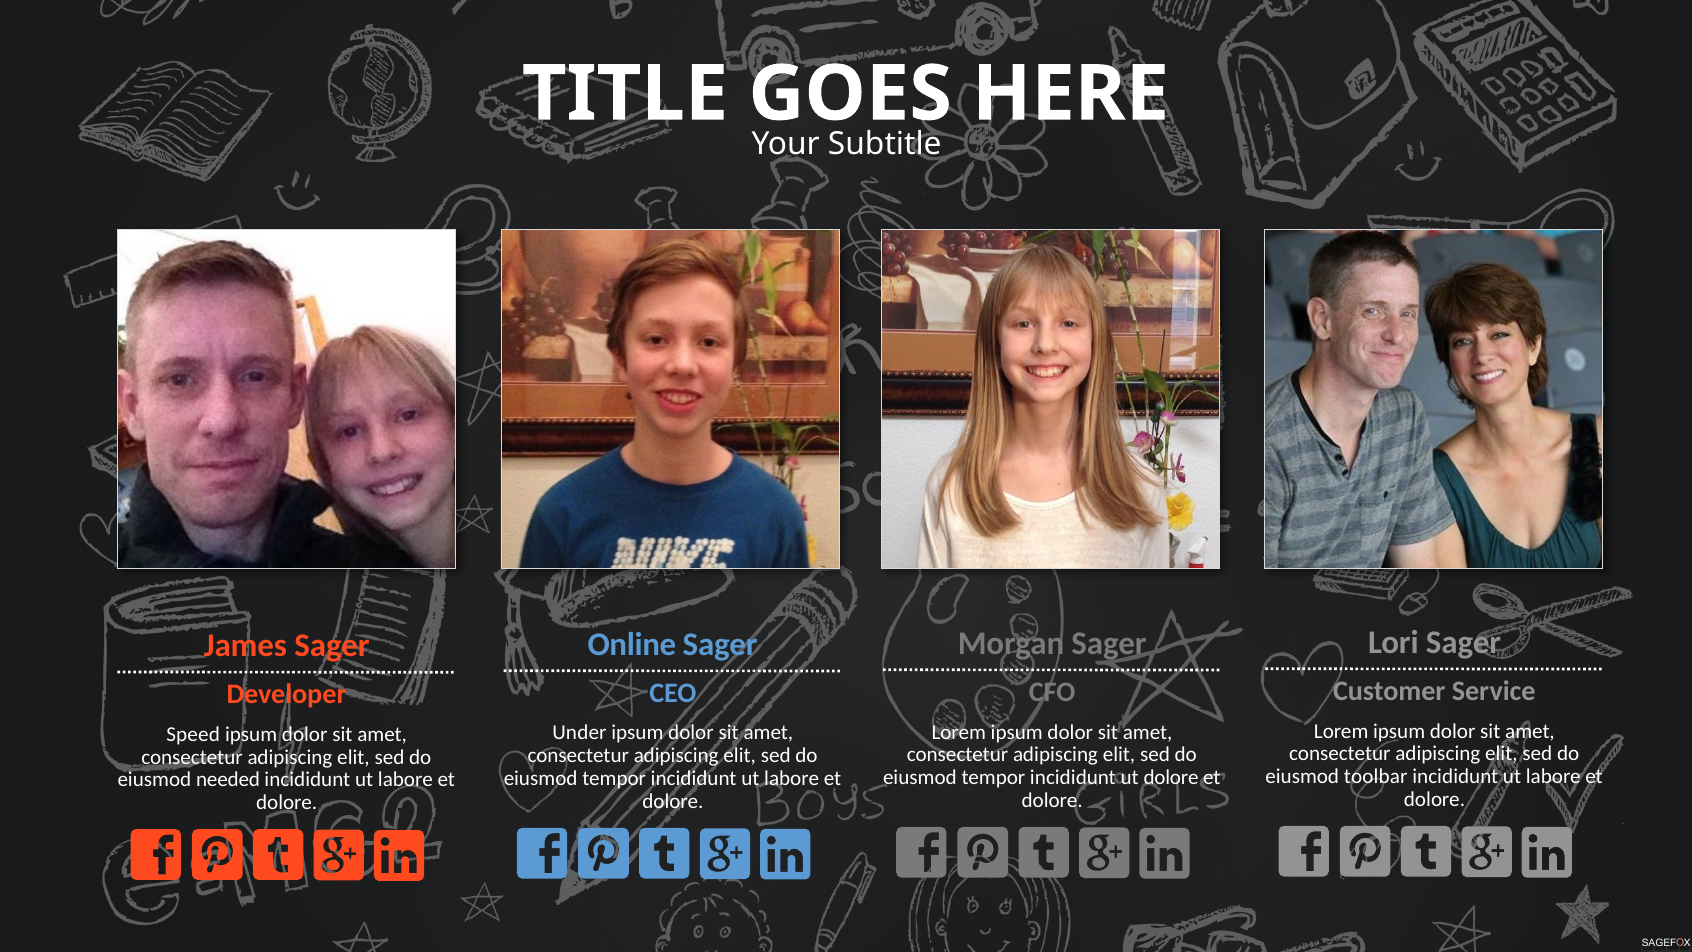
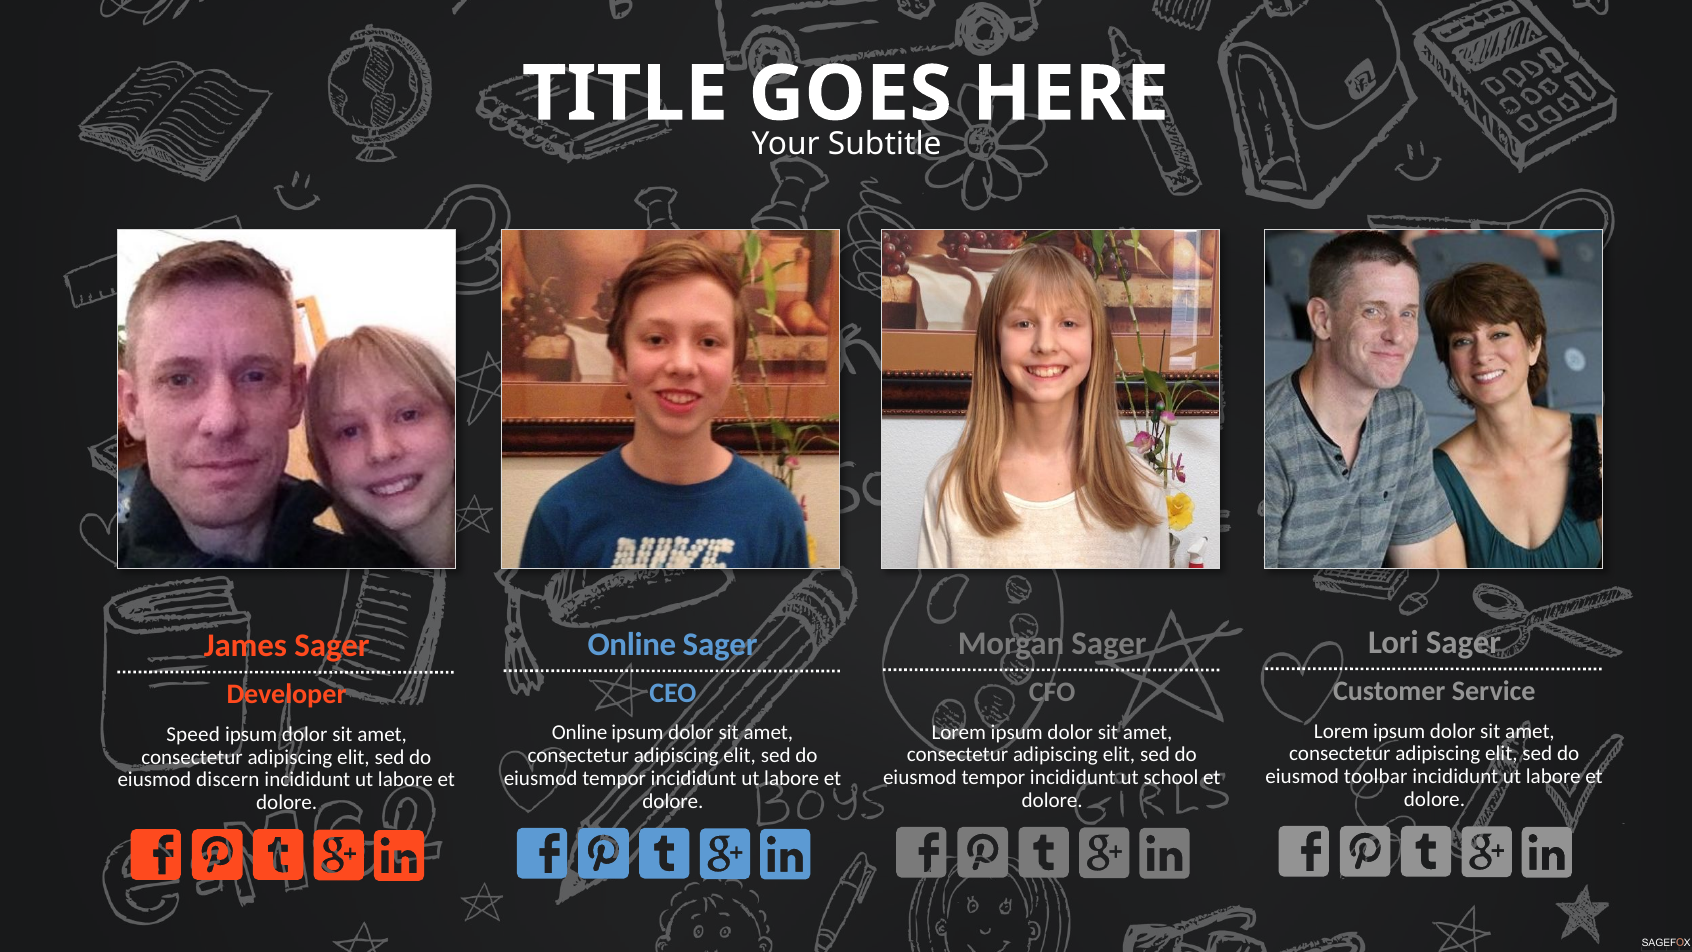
Under at (579, 733): Under -> Online
ut dolore: dolore -> school
needed: needed -> discern
